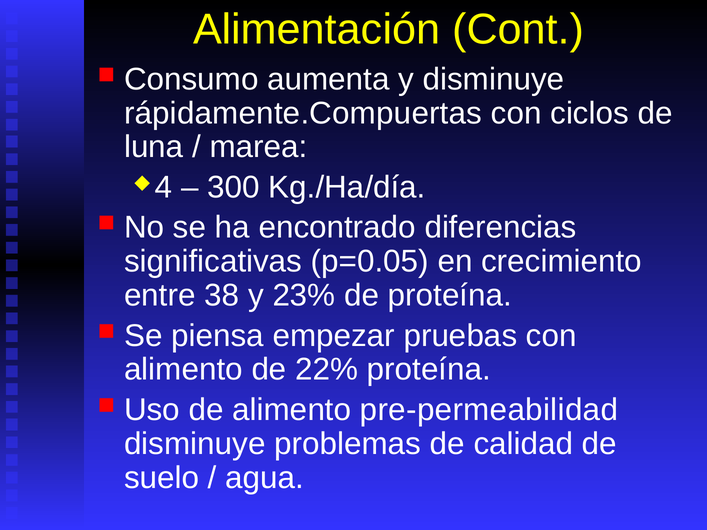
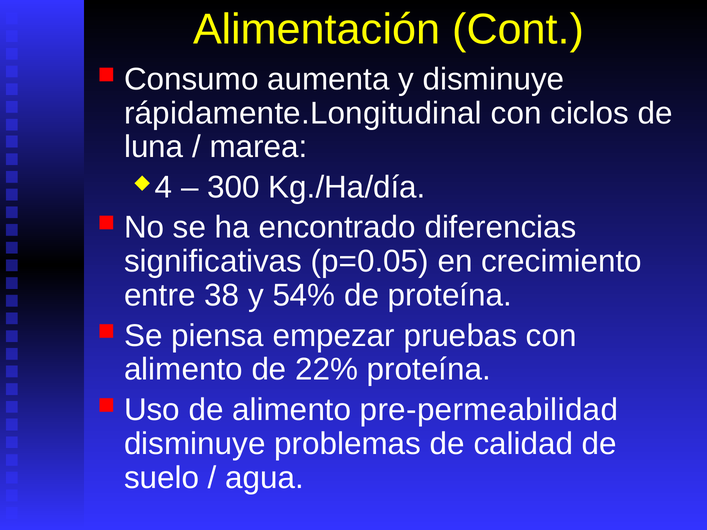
rápidamente.Compuertas: rápidamente.Compuertas -> rápidamente.Longitudinal
23%: 23% -> 54%
